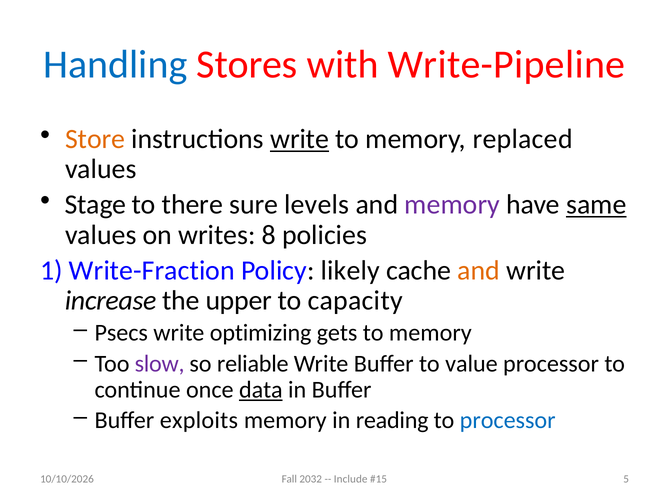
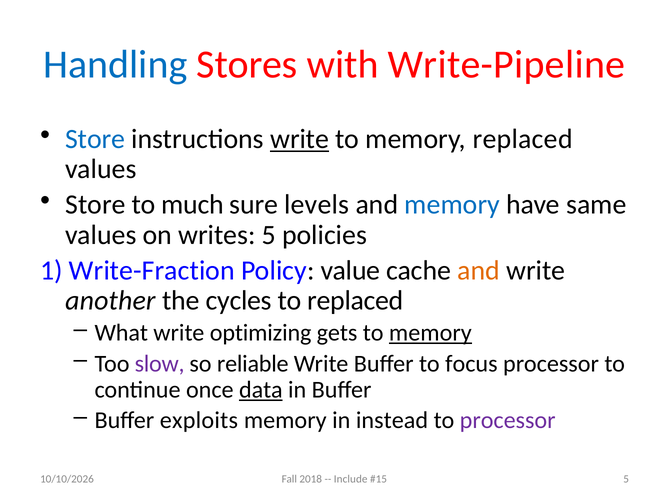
Store at (95, 139) colour: orange -> blue
Stage at (96, 205): Stage -> Store
there: there -> much
memory at (452, 205) colour: purple -> blue
same underline: present -> none
writes 8: 8 -> 5
likely: likely -> value
increase: increase -> another
upper: upper -> cycles
to capacity: capacity -> replaced
Psecs: Psecs -> What
memory at (430, 333) underline: none -> present
value: value -> focus
reading: reading -> instead
processor at (508, 420) colour: blue -> purple
2032: 2032 -> 2018
